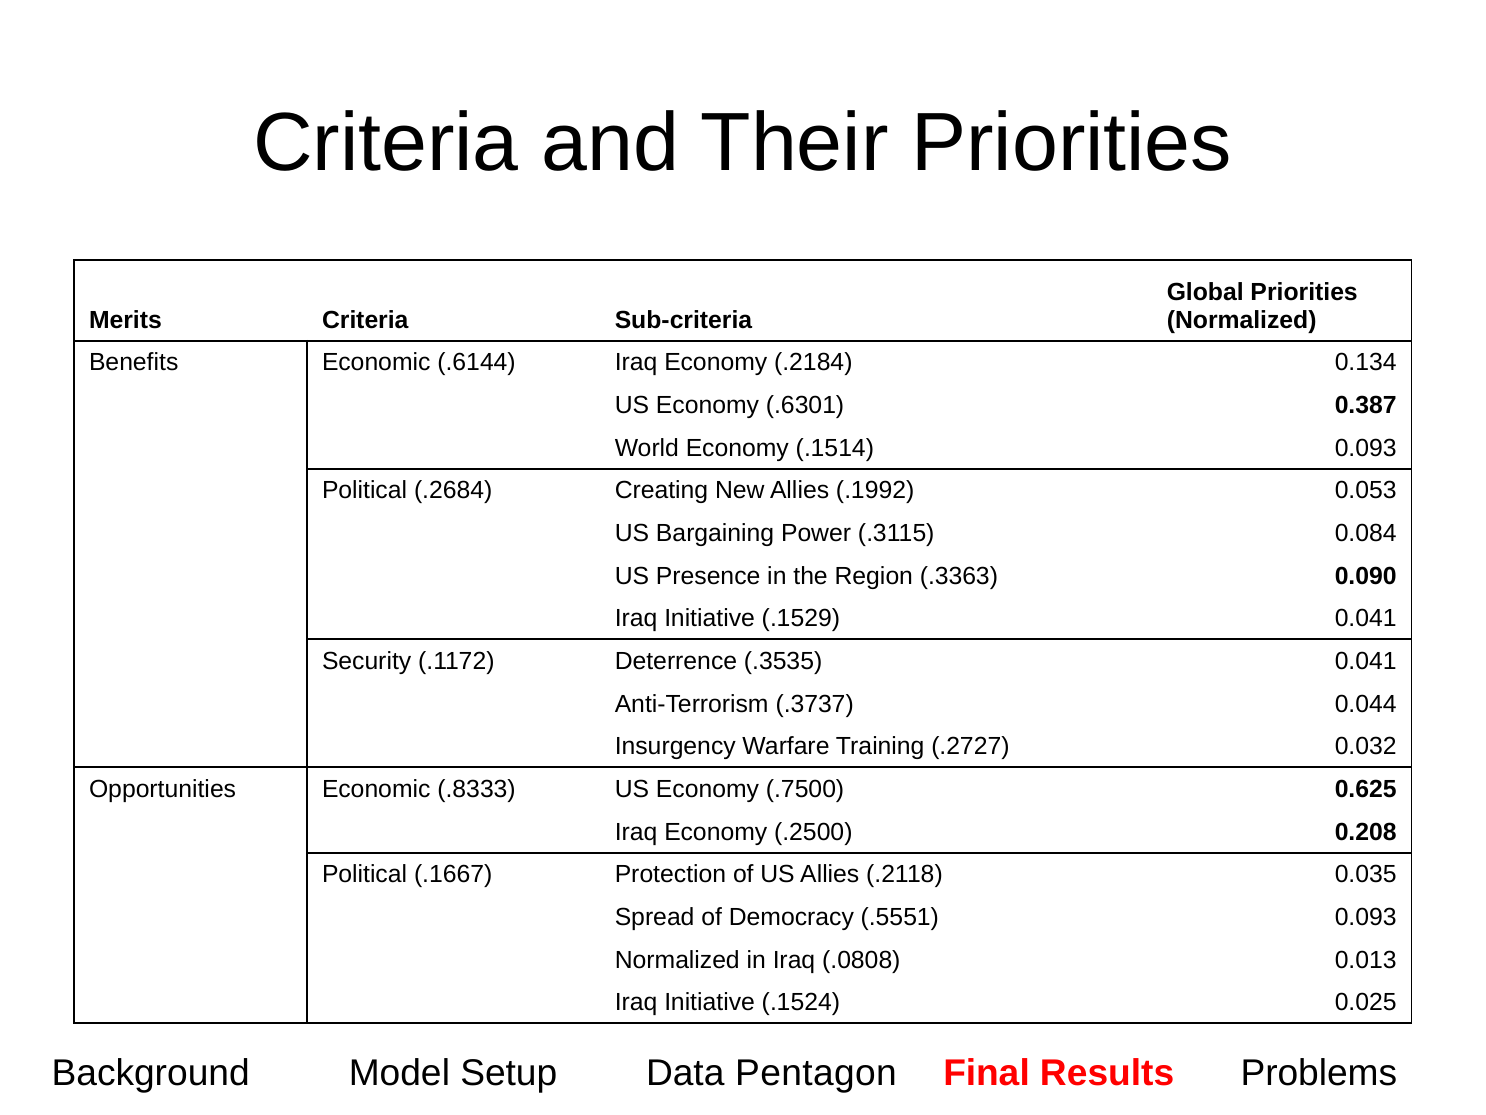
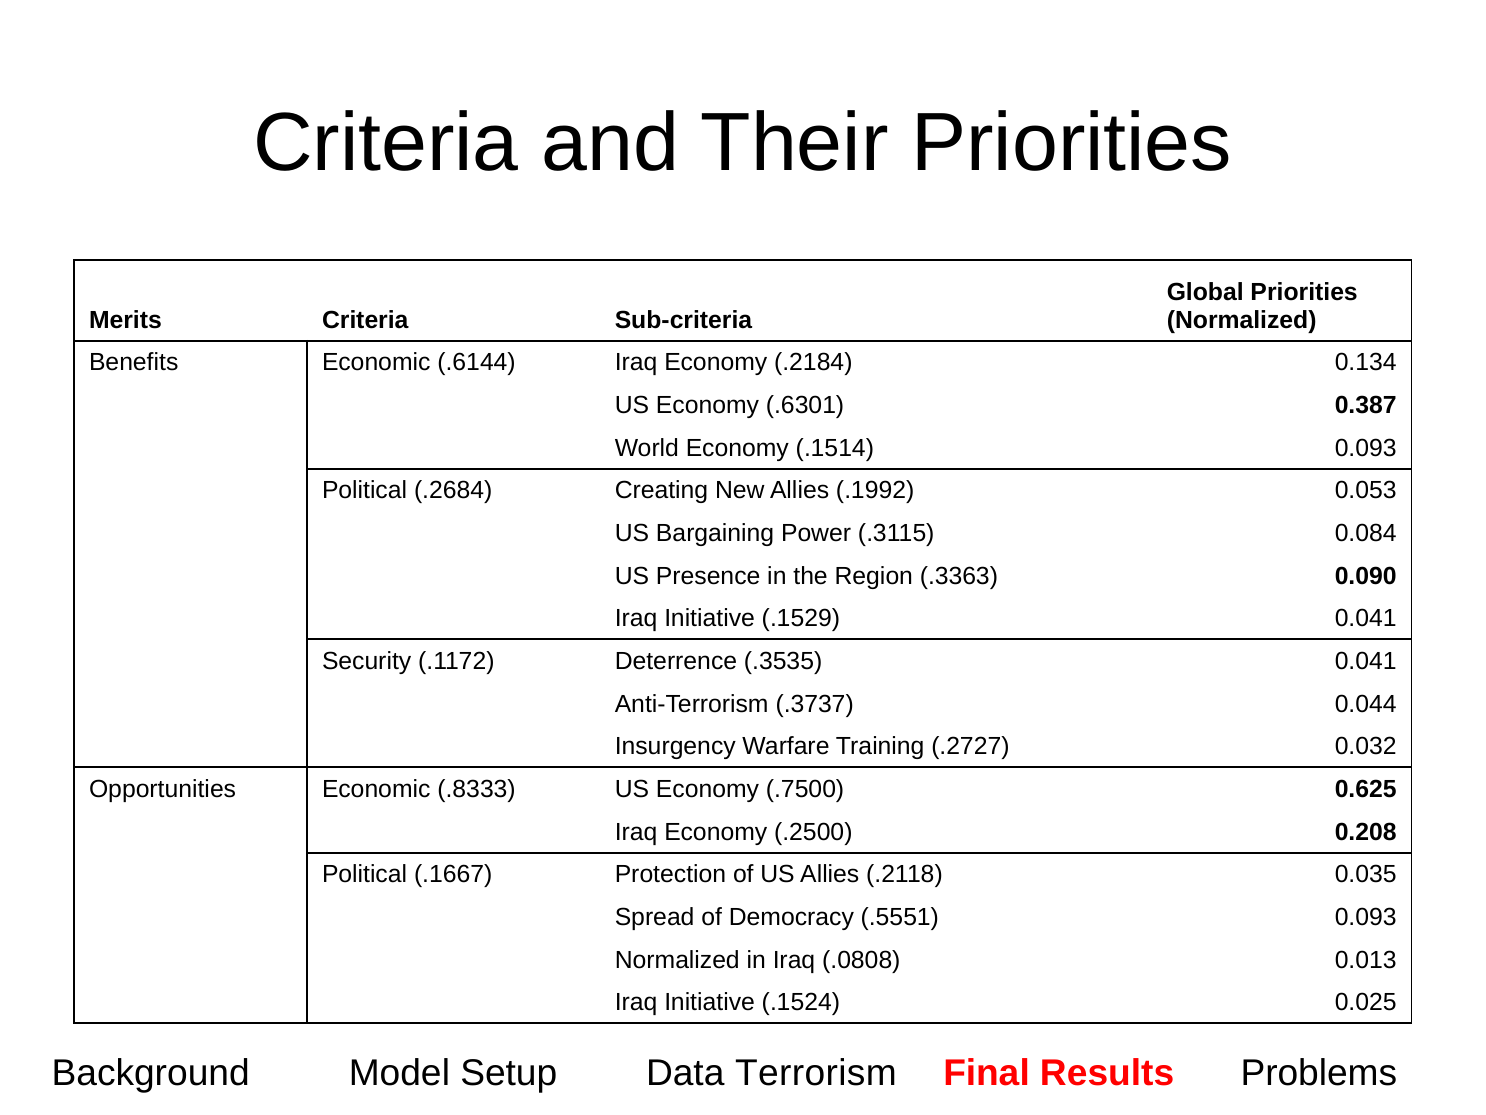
Pentagon: Pentagon -> Terrorism
